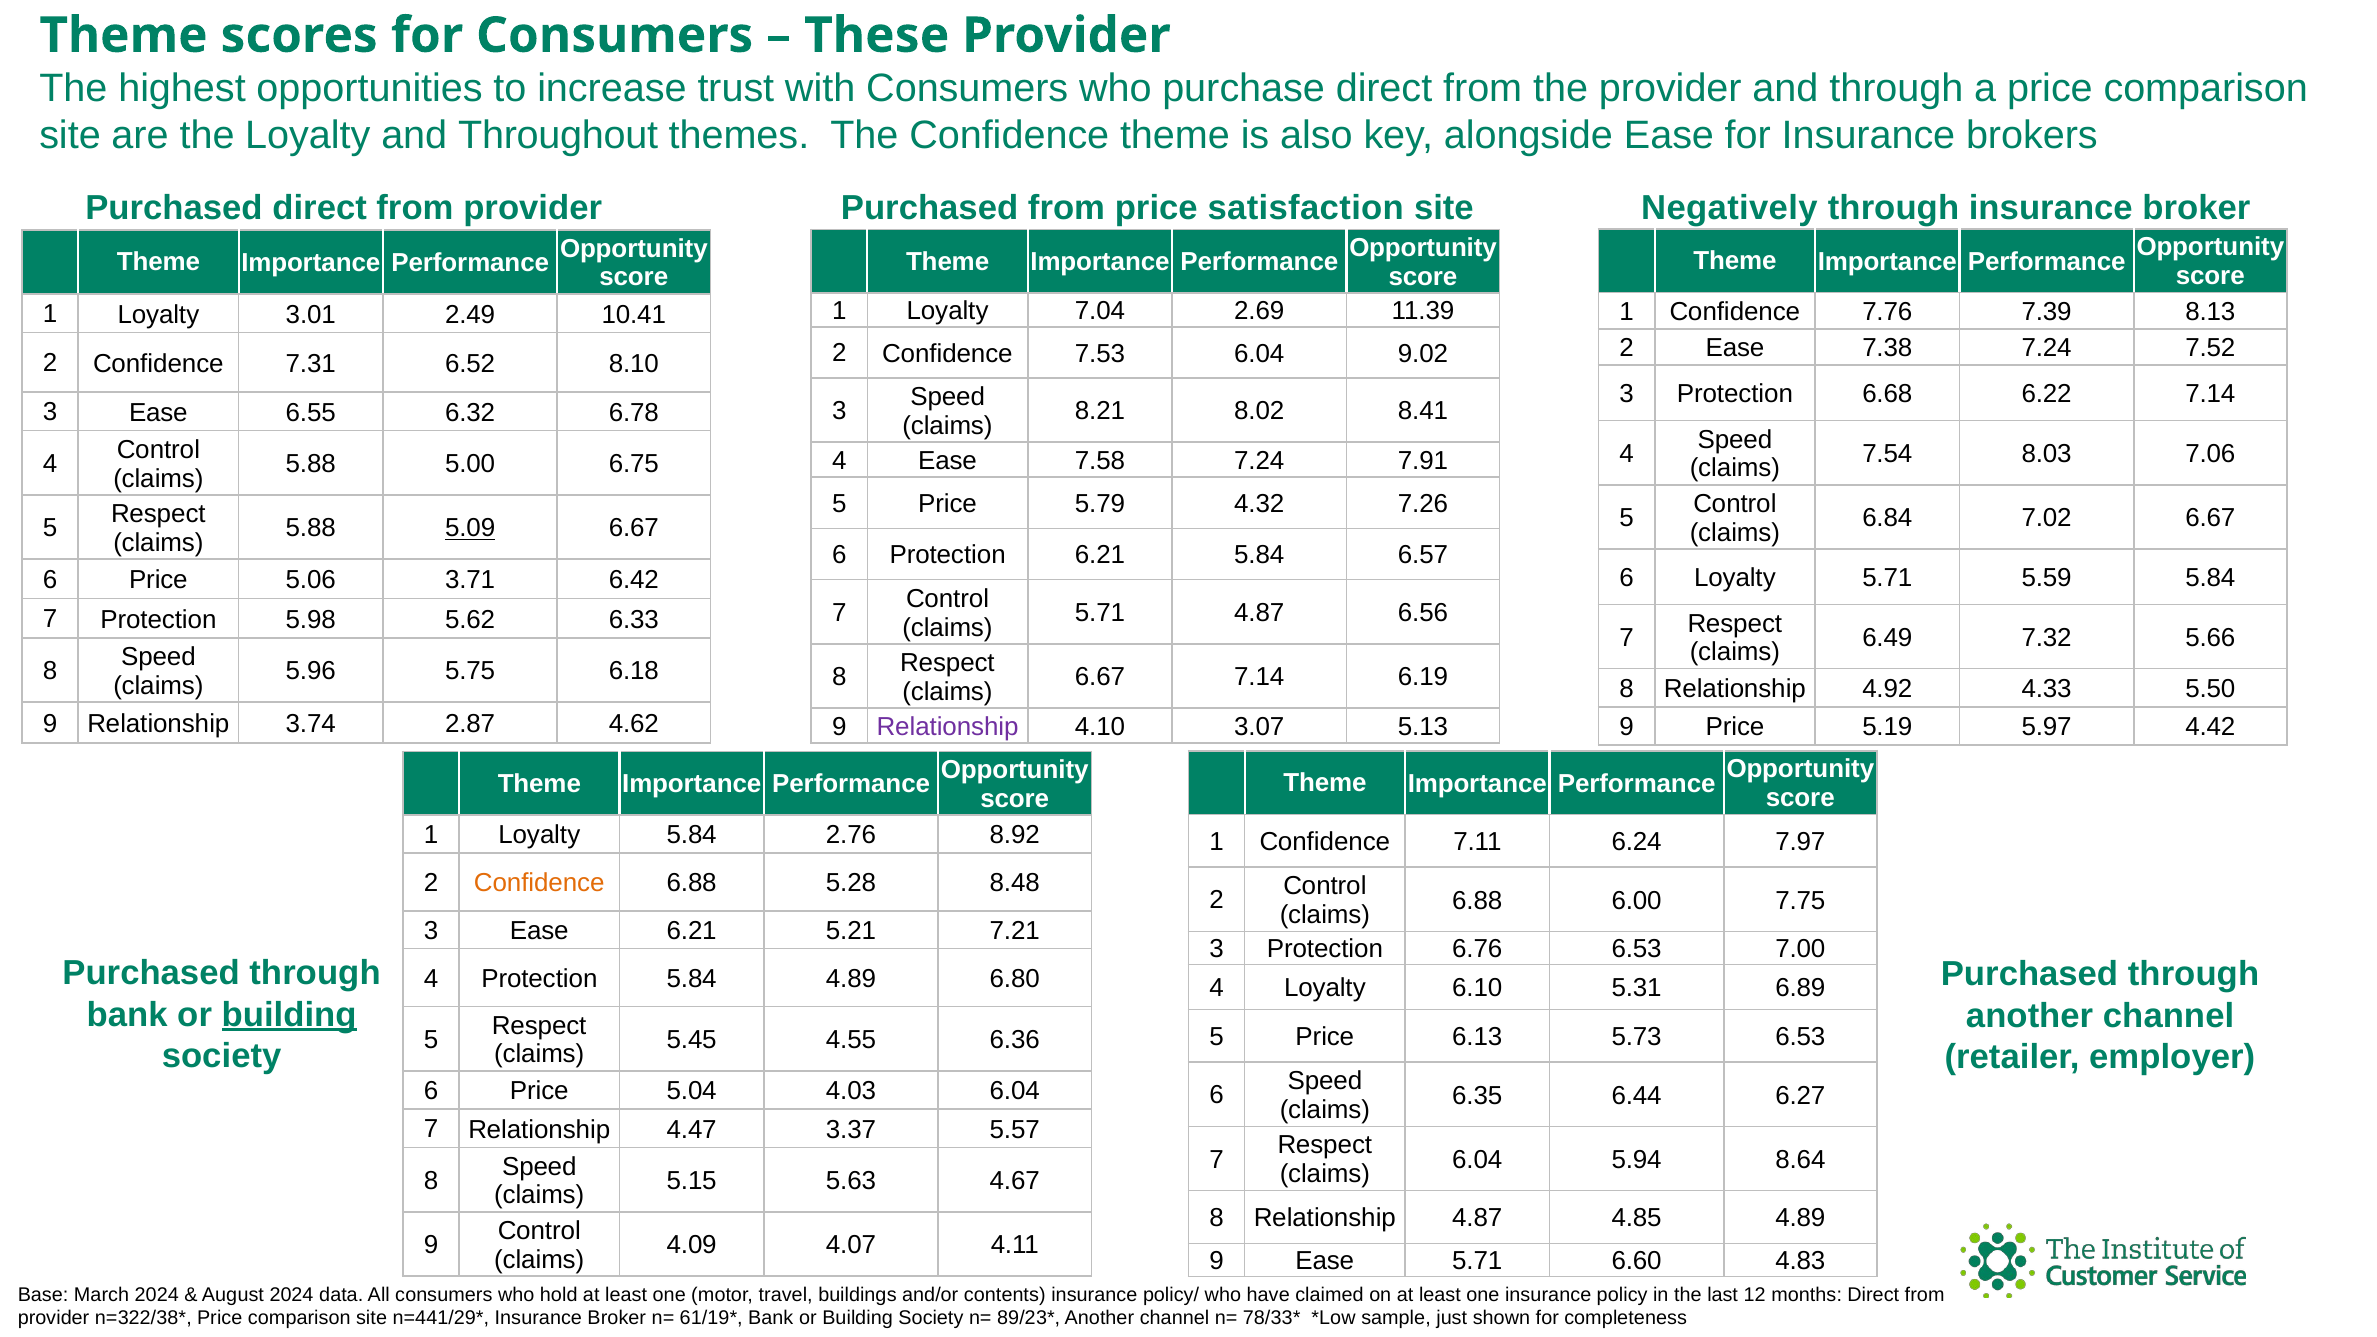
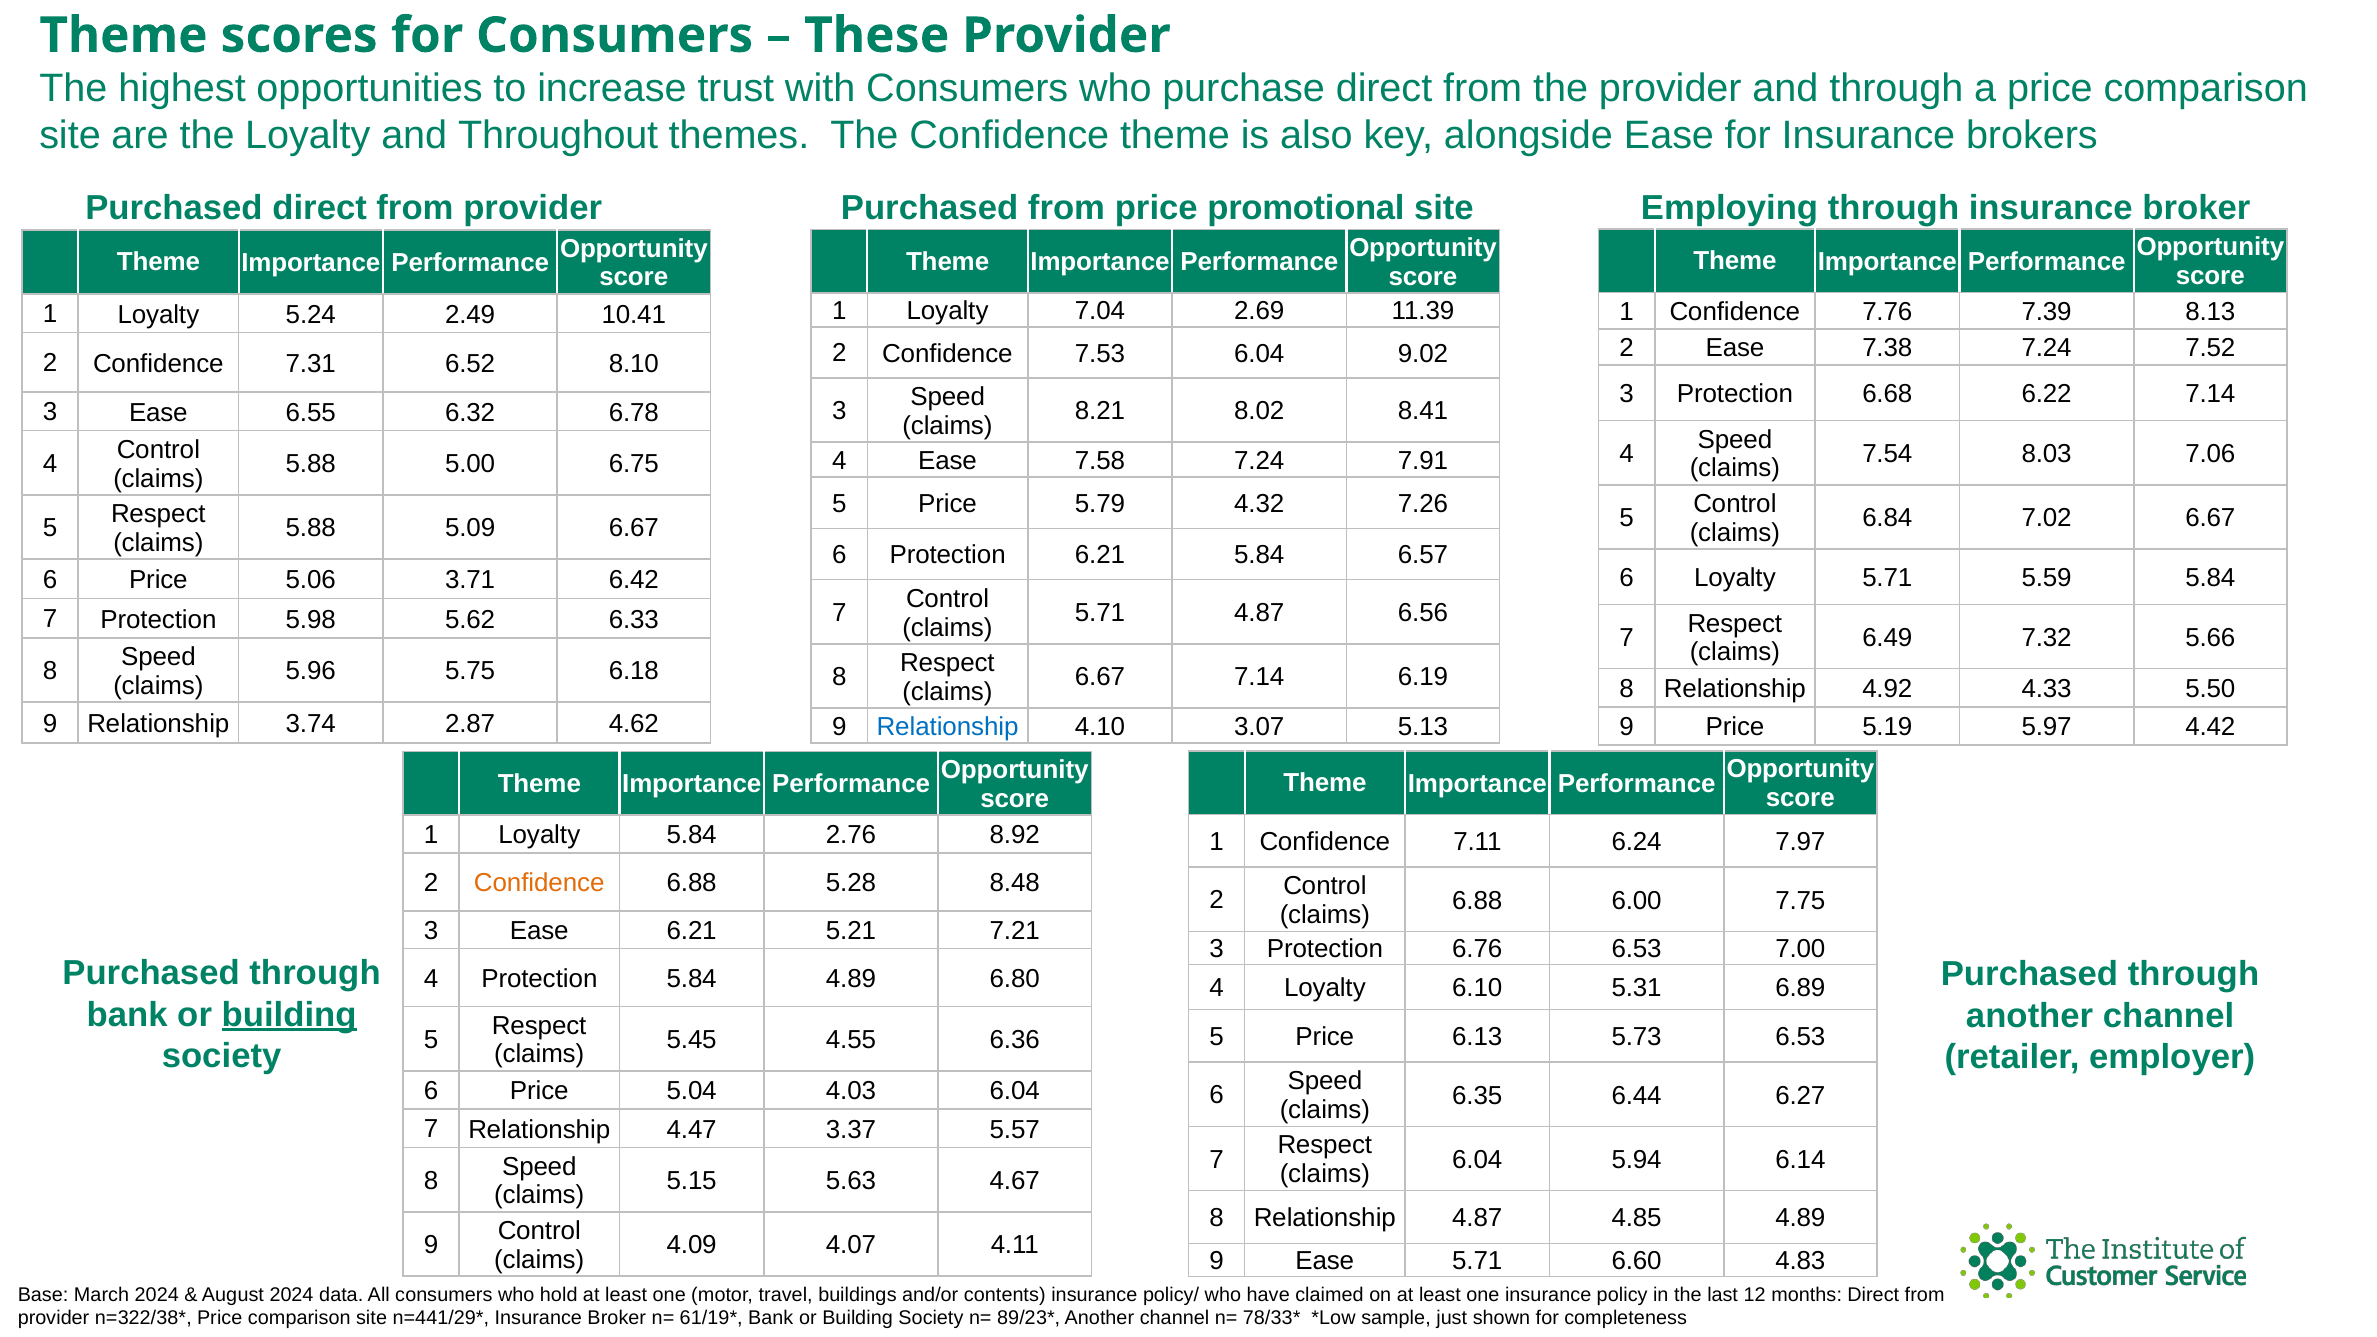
satisfaction: satisfaction -> promotional
Negatively: Negatively -> Employing
3.01: 3.01 -> 5.24
5.09 underline: present -> none
Relationship at (948, 727) colour: purple -> blue
8.64: 8.64 -> 6.14
